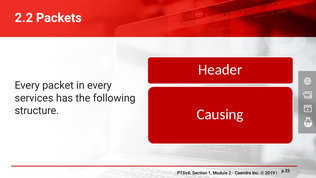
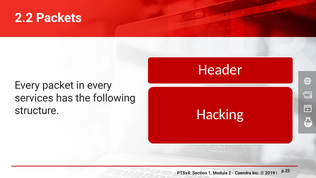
Causing: Causing -> Hacking
